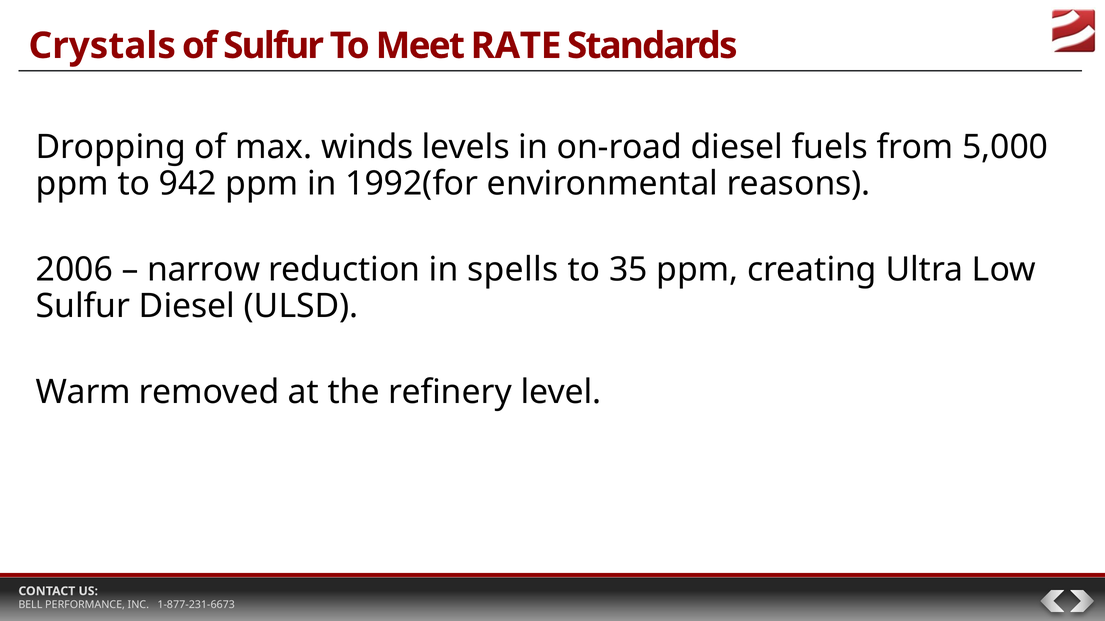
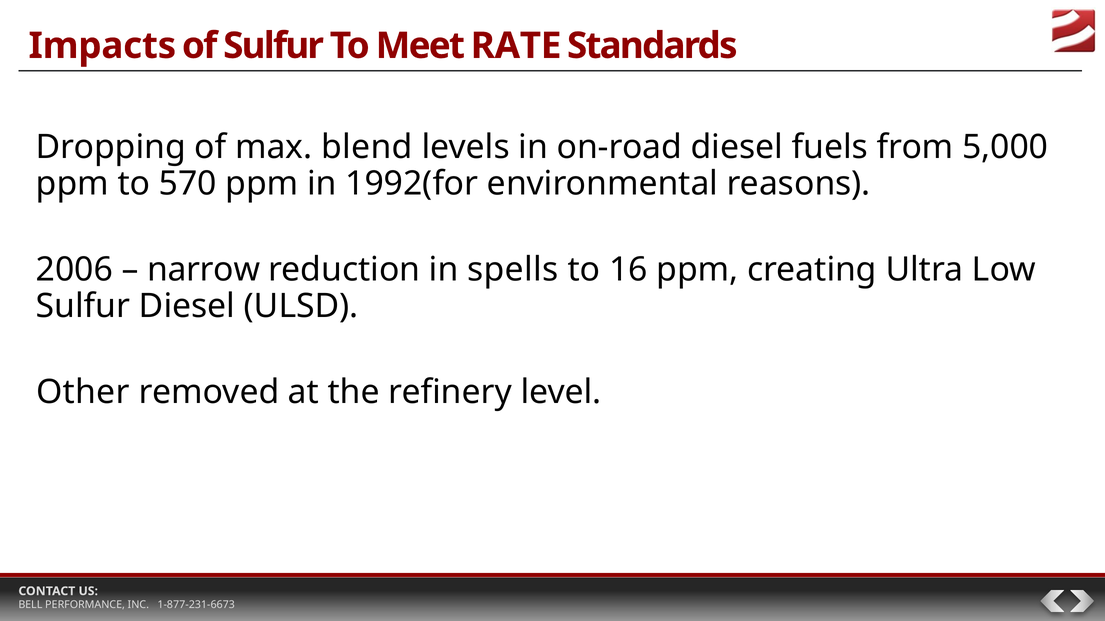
Crystals: Crystals -> Impacts
winds: winds -> blend
942: 942 -> 570
35: 35 -> 16
Warm: Warm -> Other
